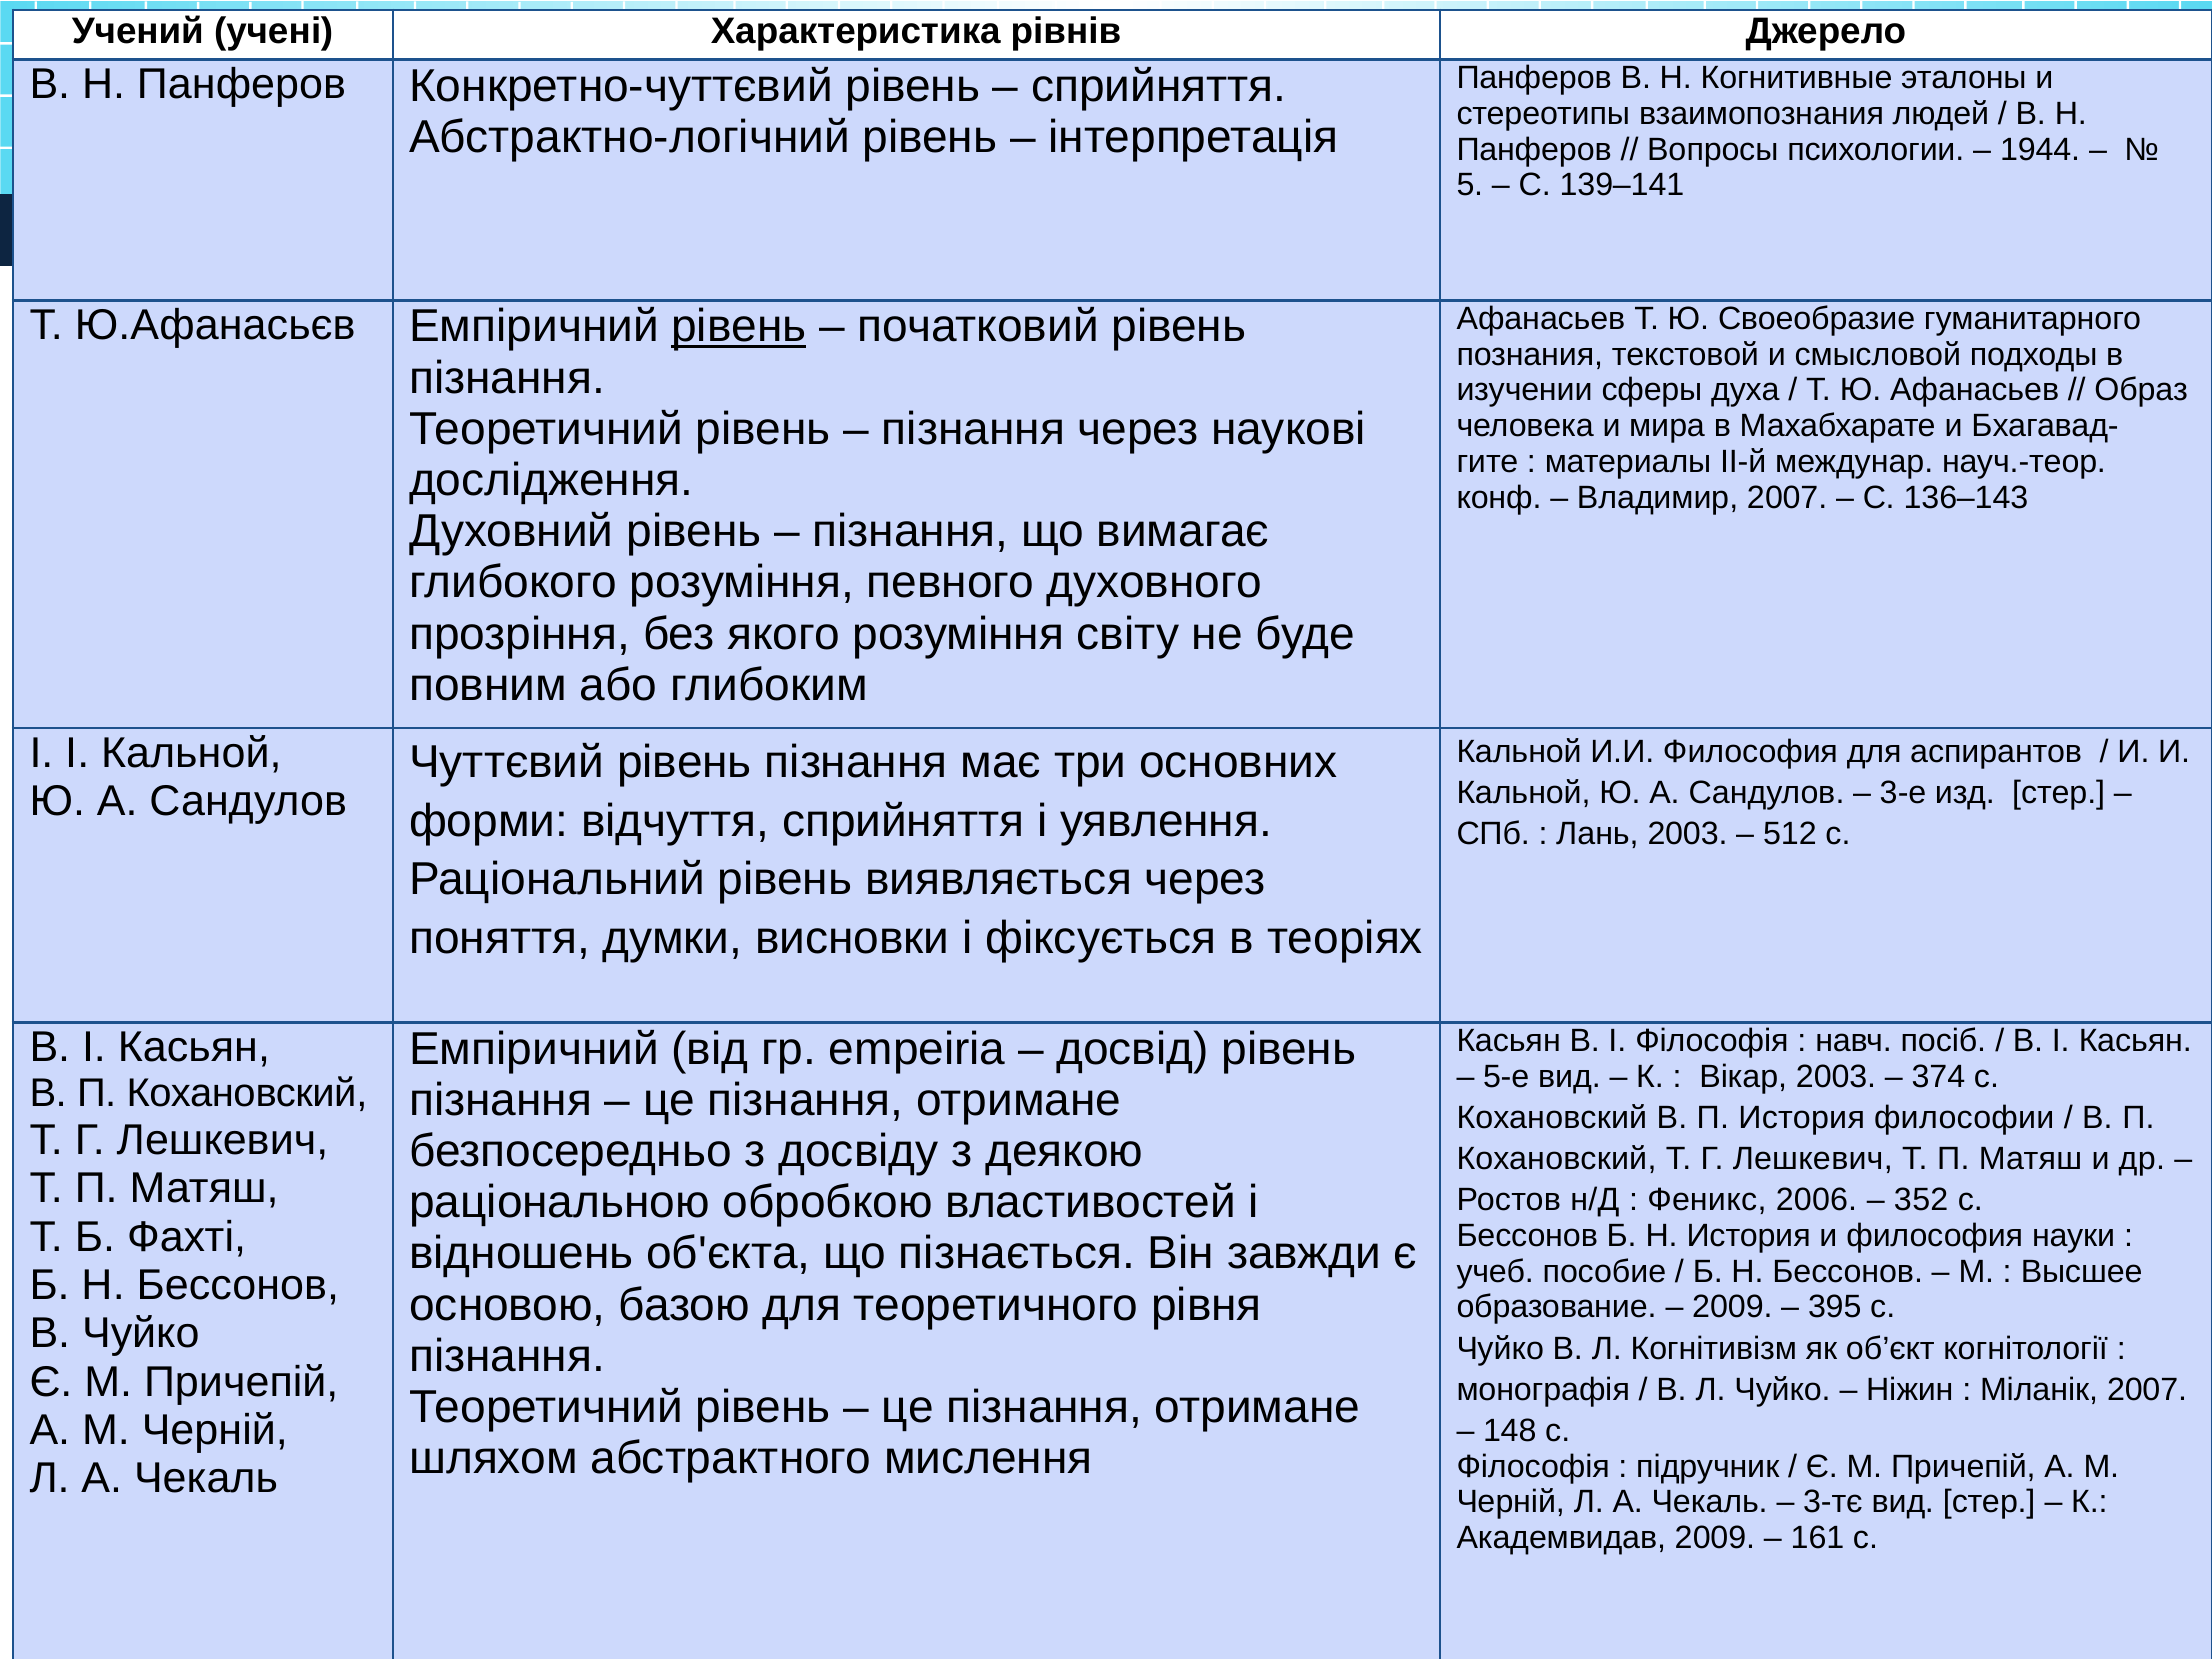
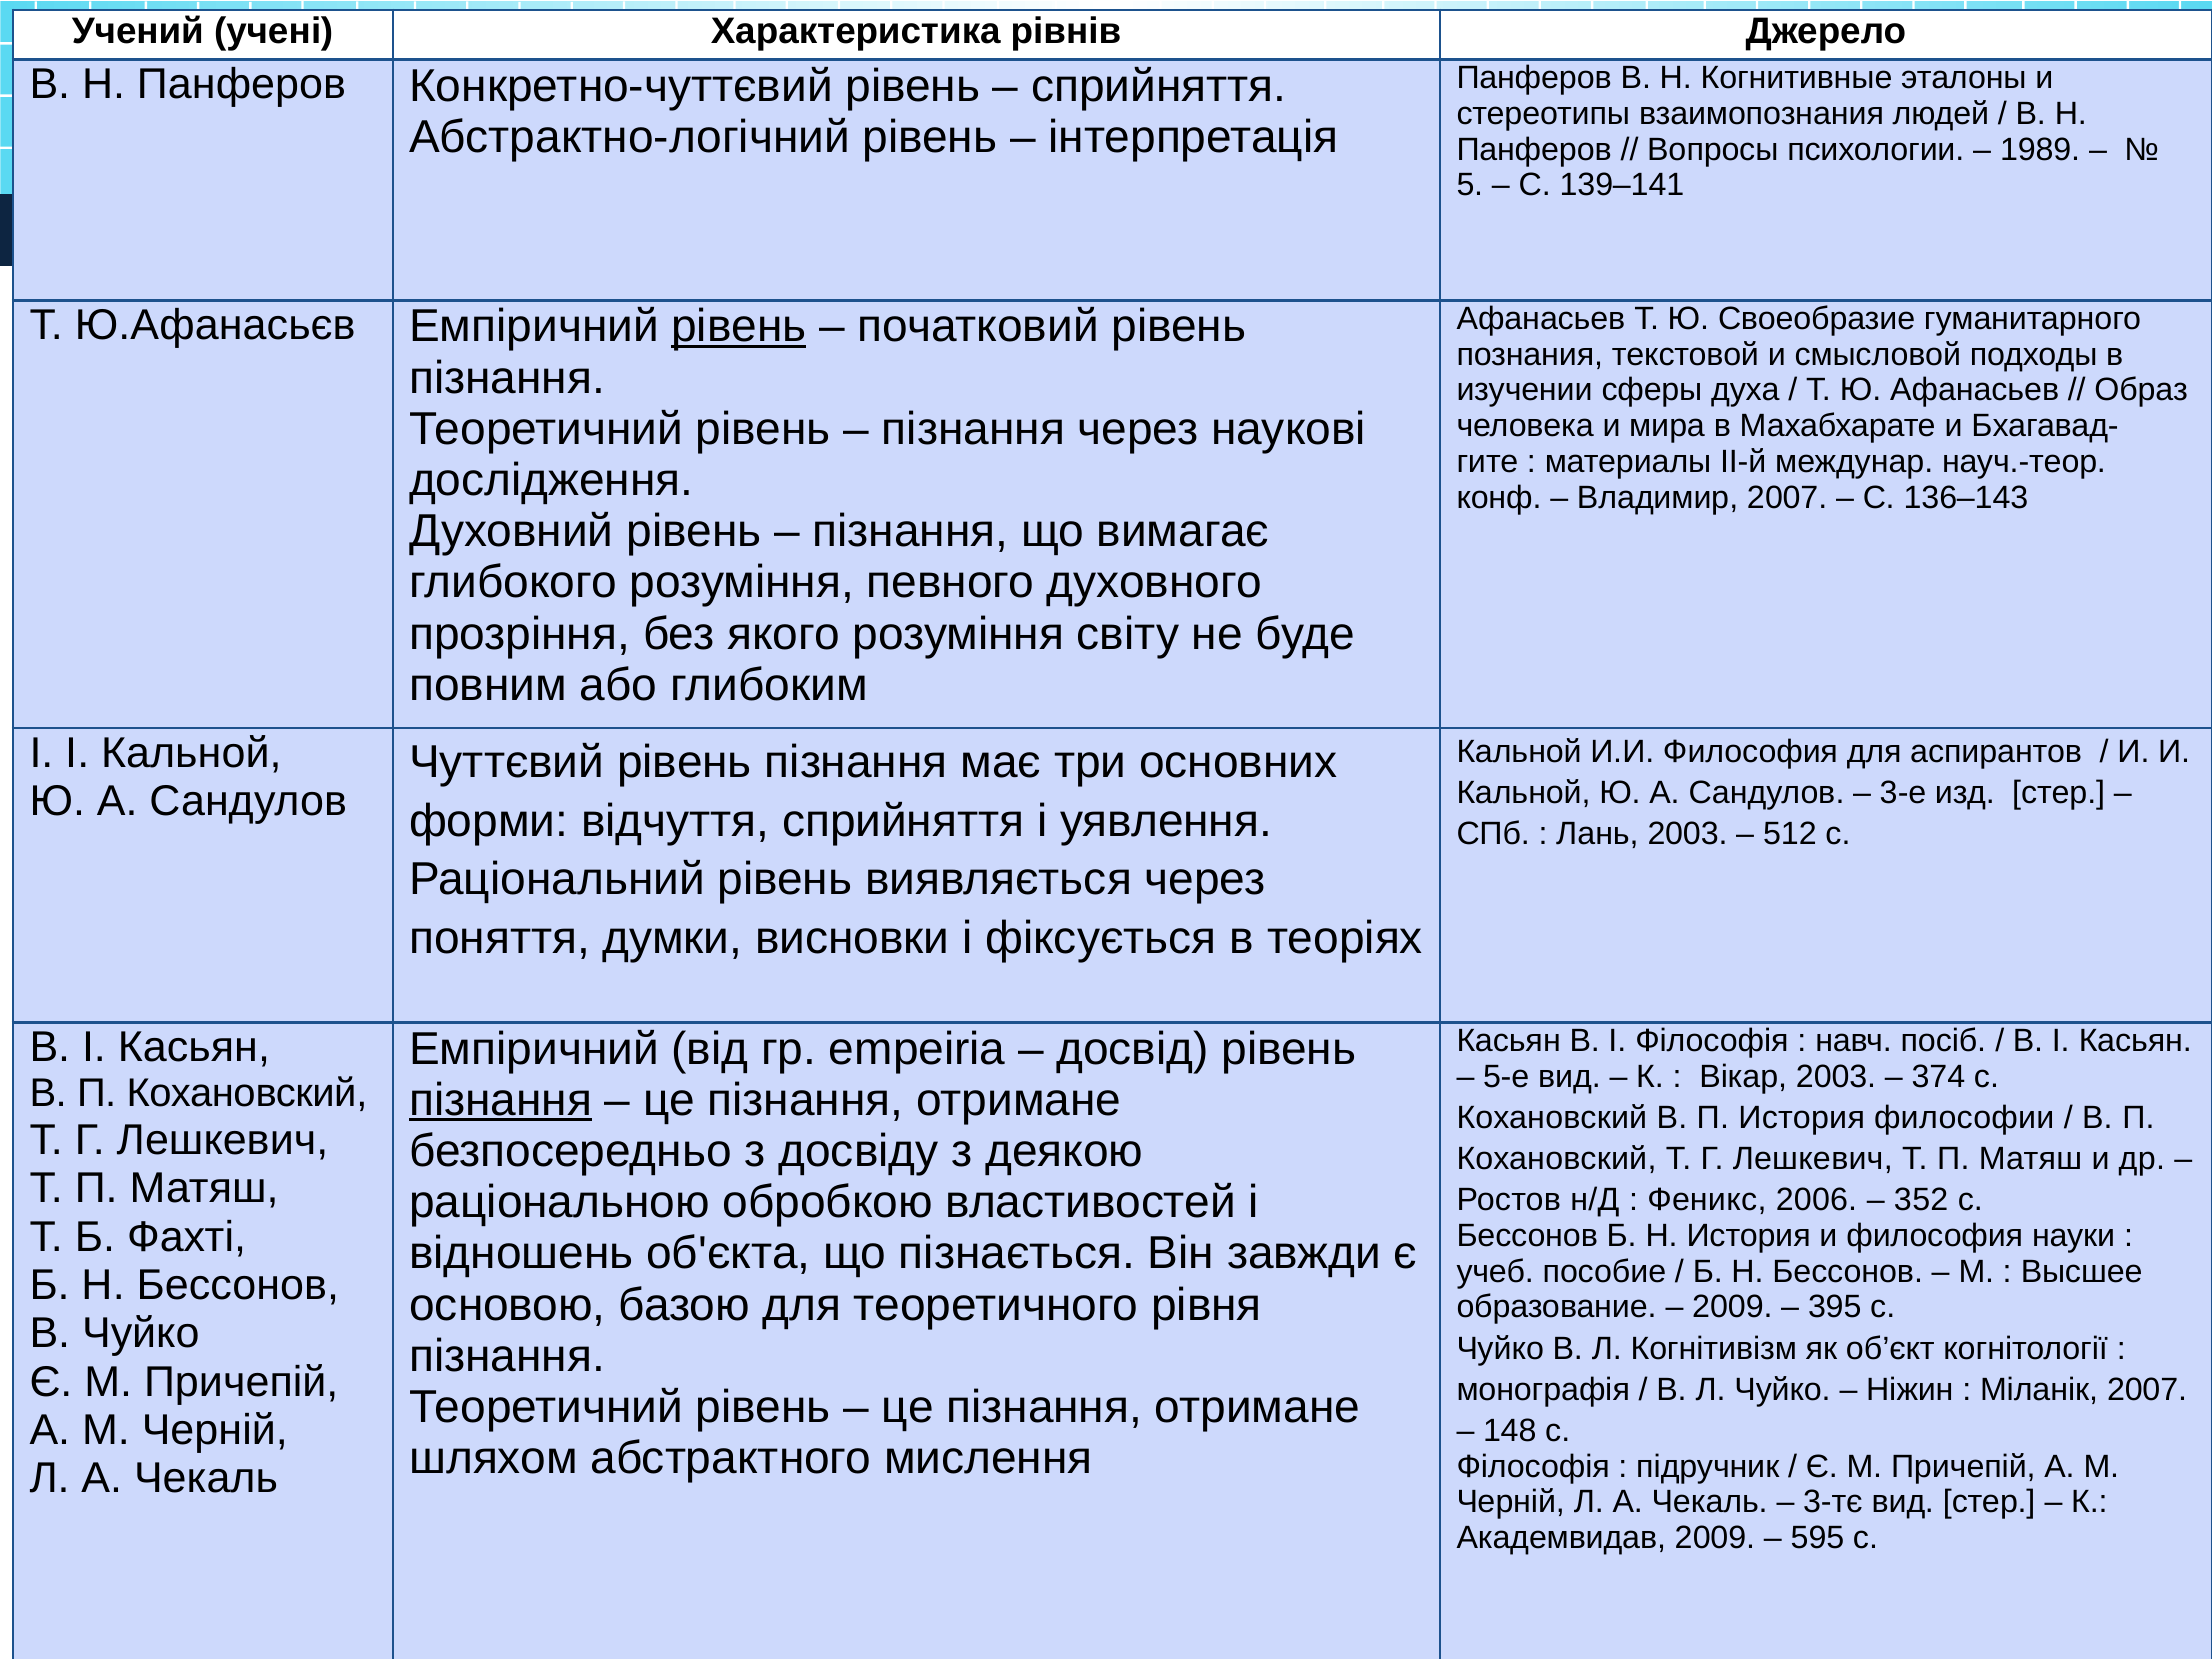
1944: 1944 -> 1989
пізнання at (501, 1100) underline: none -> present
161: 161 -> 595
